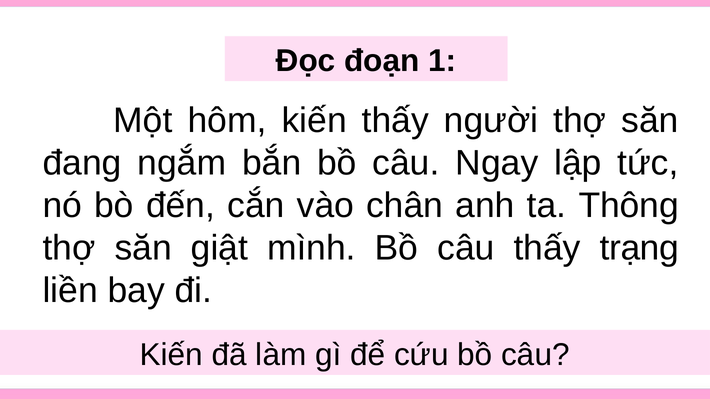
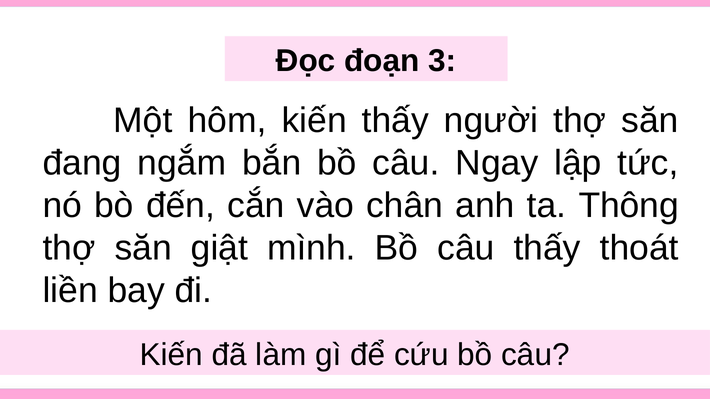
1: 1 -> 3
trạng: trạng -> thoát
